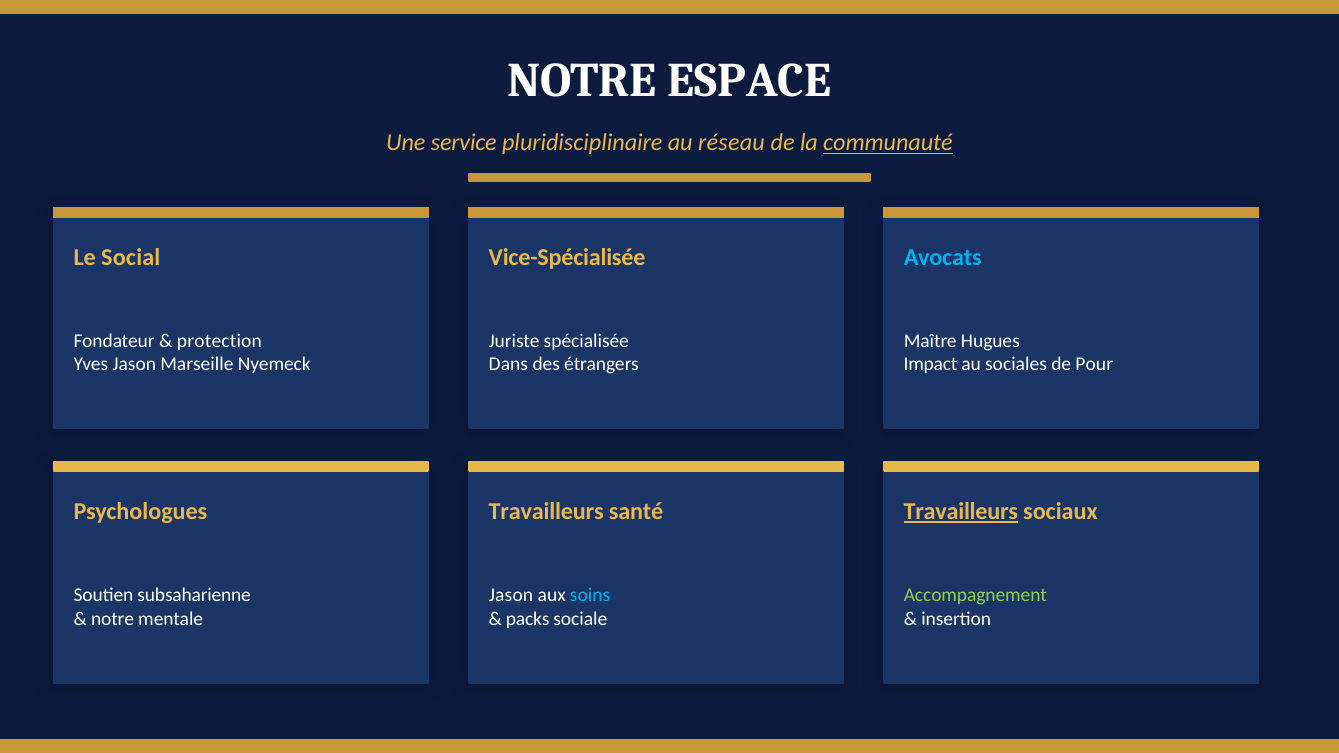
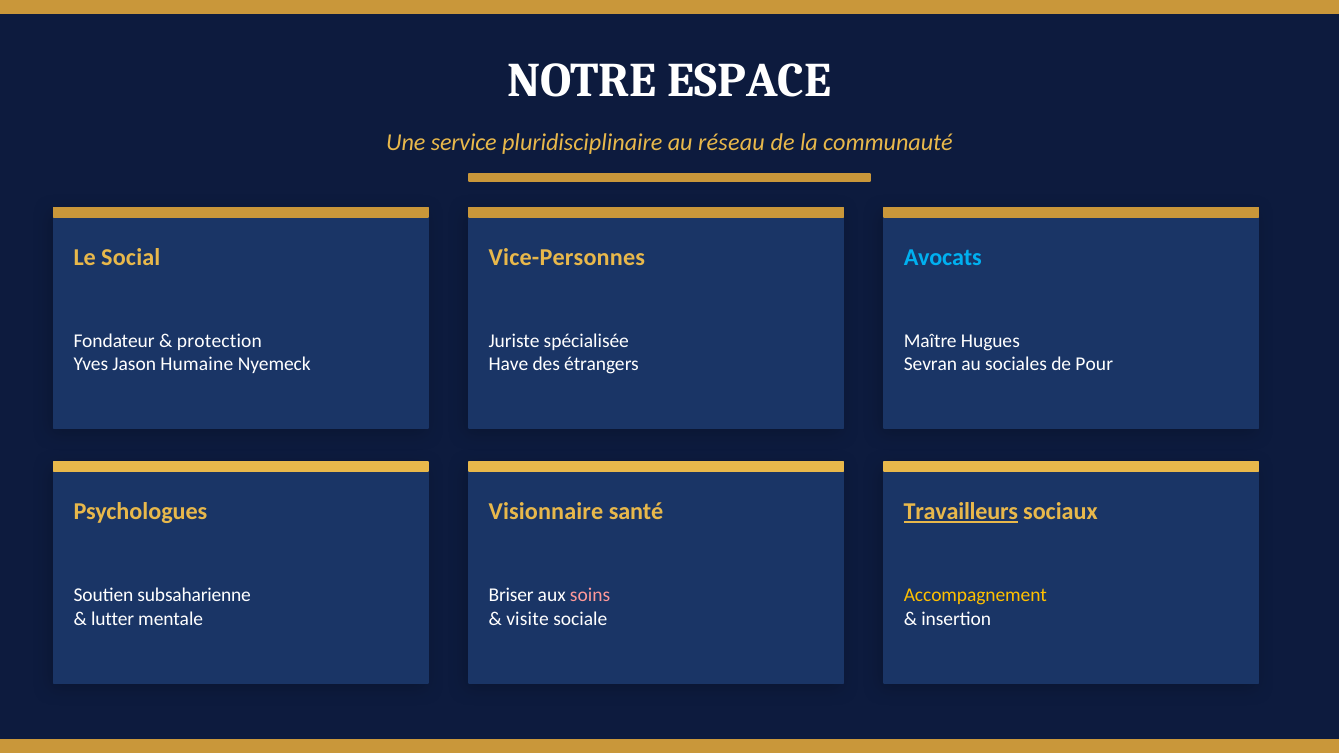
communauté underline: present -> none
Vice-Spécialisée: Vice-Spécialisée -> Vice-Personnes
Marseille: Marseille -> Humaine
Dans: Dans -> Have
Impact: Impact -> Sevran
Travailleurs at (546, 512): Travailleurs -> Visionnaire
Jason at (511, 596): Jason -> Briser
soins colour: light blue -> pink
Accompagnement colour: light green -> yellow
notre at (113, 619): notre -> lutter
packs: packs -> visite
